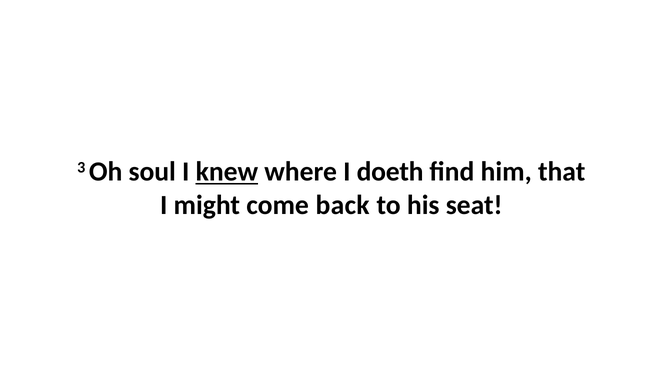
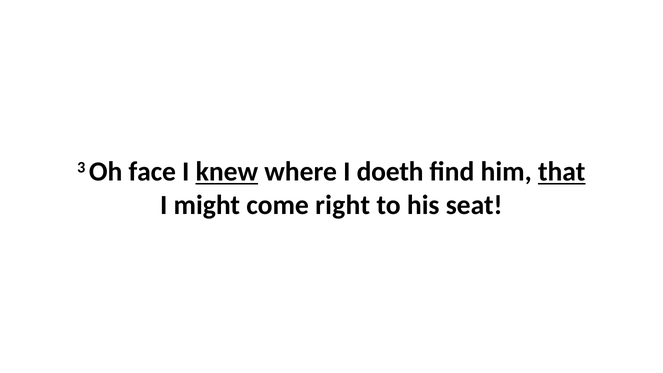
soul: soul -> face
that underline: none -> present
back: back -> right
